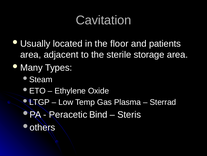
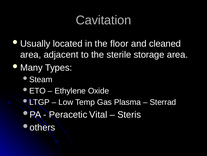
patients: patients -> cleaned
Bind: Bind -> Vital
